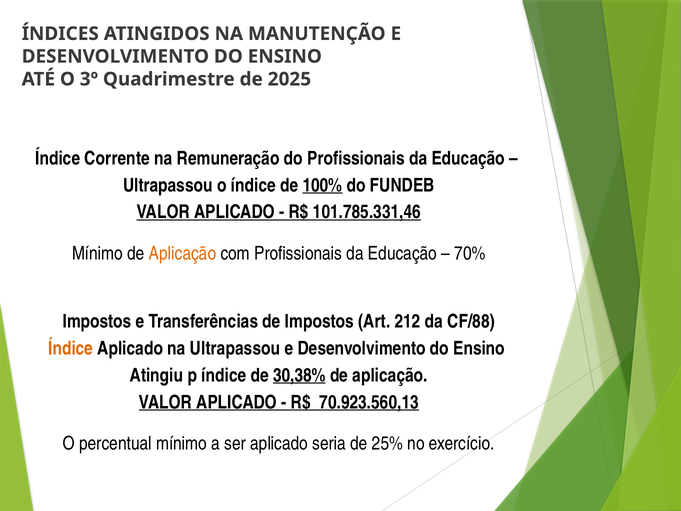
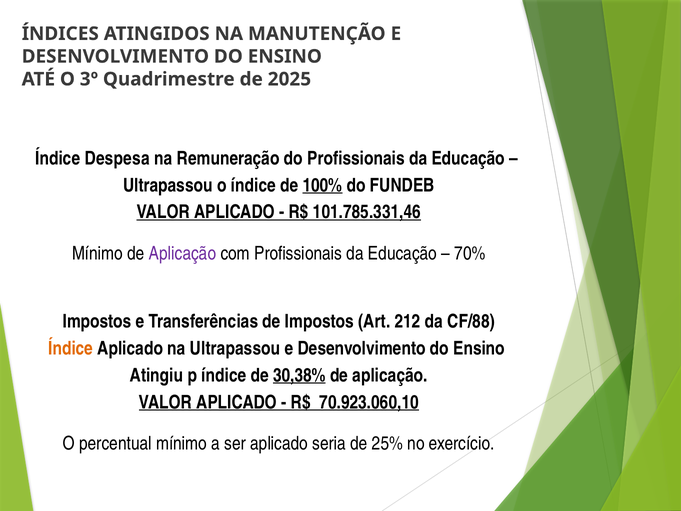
Corrente: Corrente -> Despesa
Aplicação at (183, 253) colour: orange -> purple
70.923.560,13: 70.923.560,13 -> 70.923.060,10
